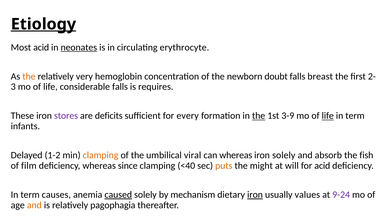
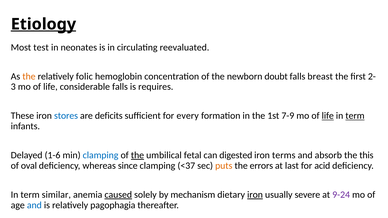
Most acid: acid -> test
neonates underline: present -> none
erythrocyte: erythrocyte -> reevaluated
very: very -> folic
stores colour: purple -> blue
the at (259, 116) underline: present -> none
3-9: 3-9 -> 7-9
term at (355, 116) underline: none -> present
1-2: 1-2 -> 1-6
clamping at (101, 155) colour: orange -> blue
the at (137, 155) underline: none -> present
viral: viral -> fetal
can whereas: whereas -> digested
iron solely: solely -> terms
fish: fish -> this
film: film -> oval
<40: <40 -> <37
might: might -> errors
will: will -> last
causes: causes -> similar
values: values -> severe
and at (34, 205) colour: orange -> blue
